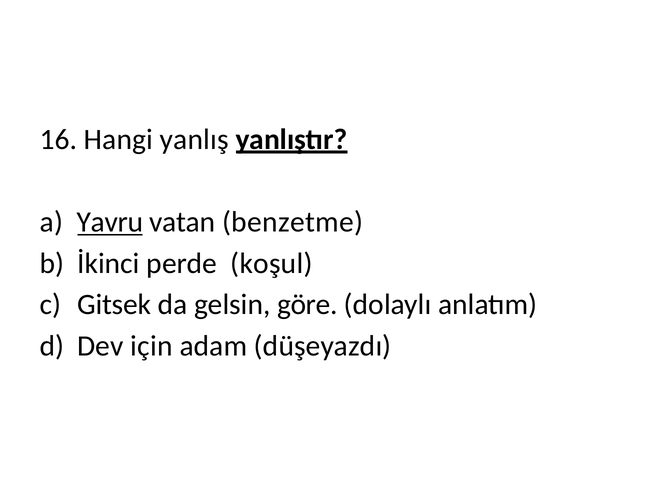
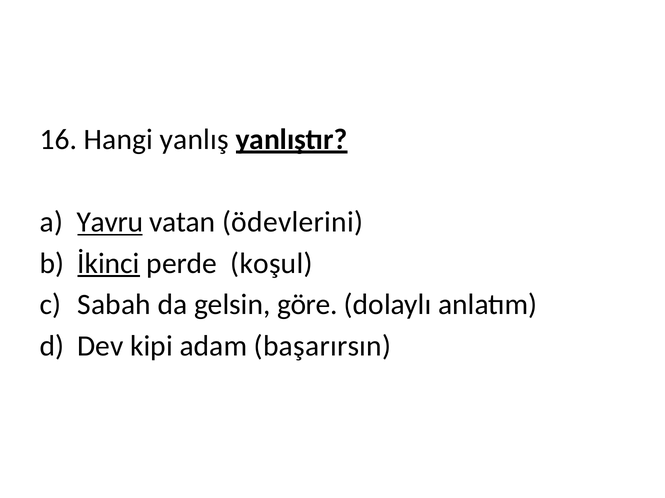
benzetme: benzetme -> ödevlerini
İkinci underline: none -> present
Gitsek: Gitsek -> Sabah
için: için -> kipi
düşeyazdı: düşeyazdı -> başarırsın
